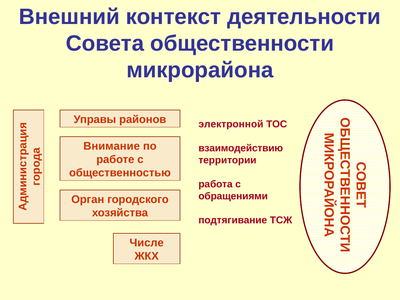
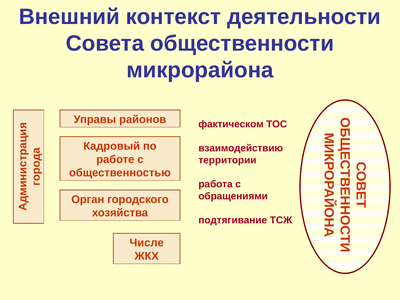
электронной: электронной -> фактическом
Внимание: Внимание -> Кадровый
